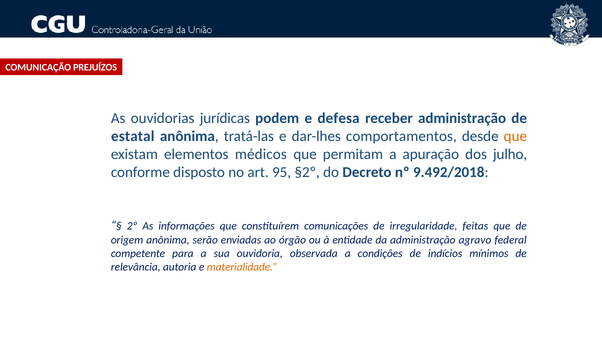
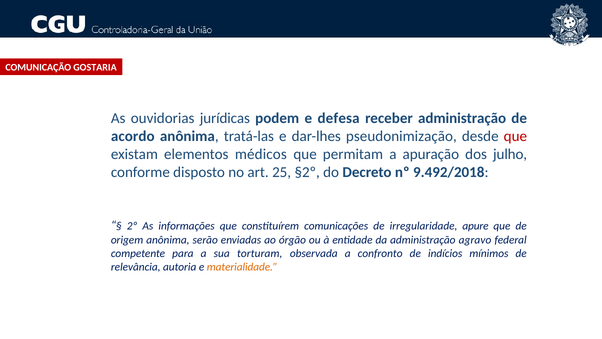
PREJUÍZOS: PREJUÍZOS -> GOSTARIA
estatal: estatal -> acordo
comportamentos: comportamentos -> pseudonimização
que at (515, 136) colour: orange -> red
95: 95 -> 25
feitas: feitas -> apure
ouvidoria: ouvidoria -> torturam
condições: condições -> confronto
